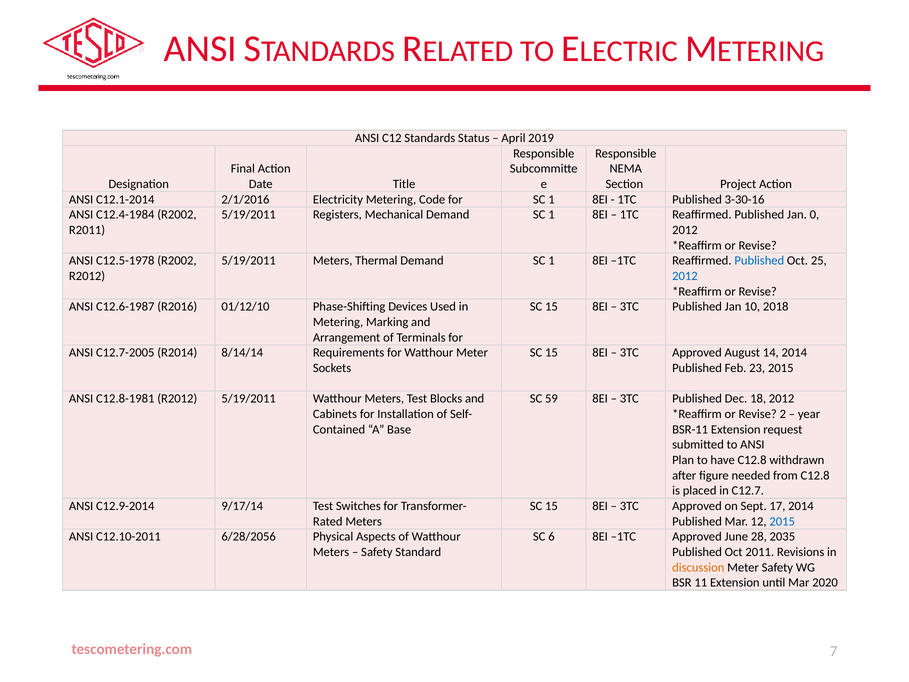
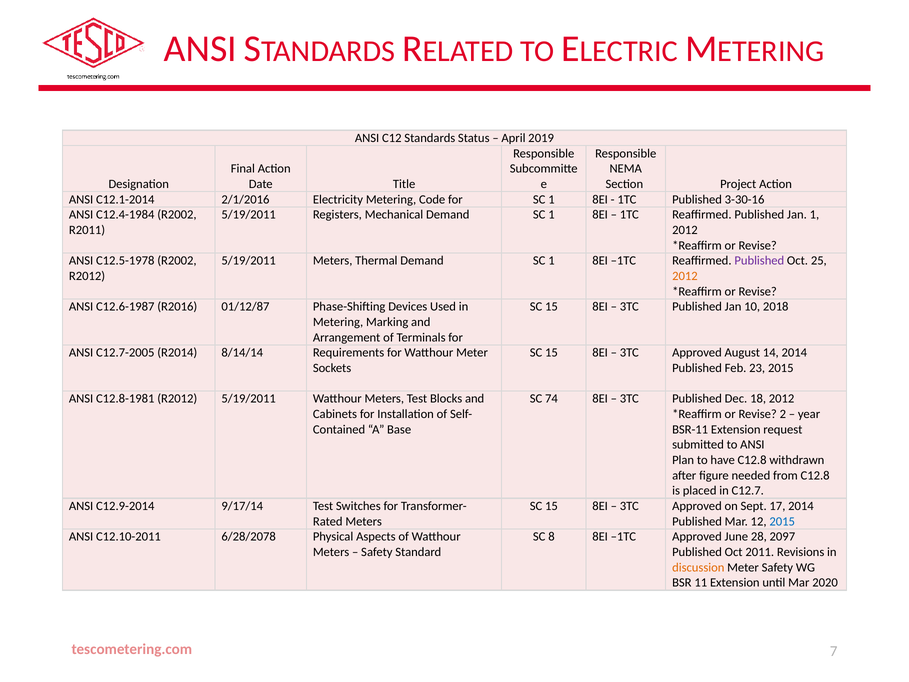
Jan 0: 0 -> 1
Published at (759, 261) colour: blue -> purple
2012 at (685, 276) colour: blue -> orange
01/12/10: 01/12/10 -> 01/12/87
59: 59 -> 74
6/28/2056: 6/28/2056 -> 6/28/2078
6: 6 -> 8
2035: 2035 -> 2097
